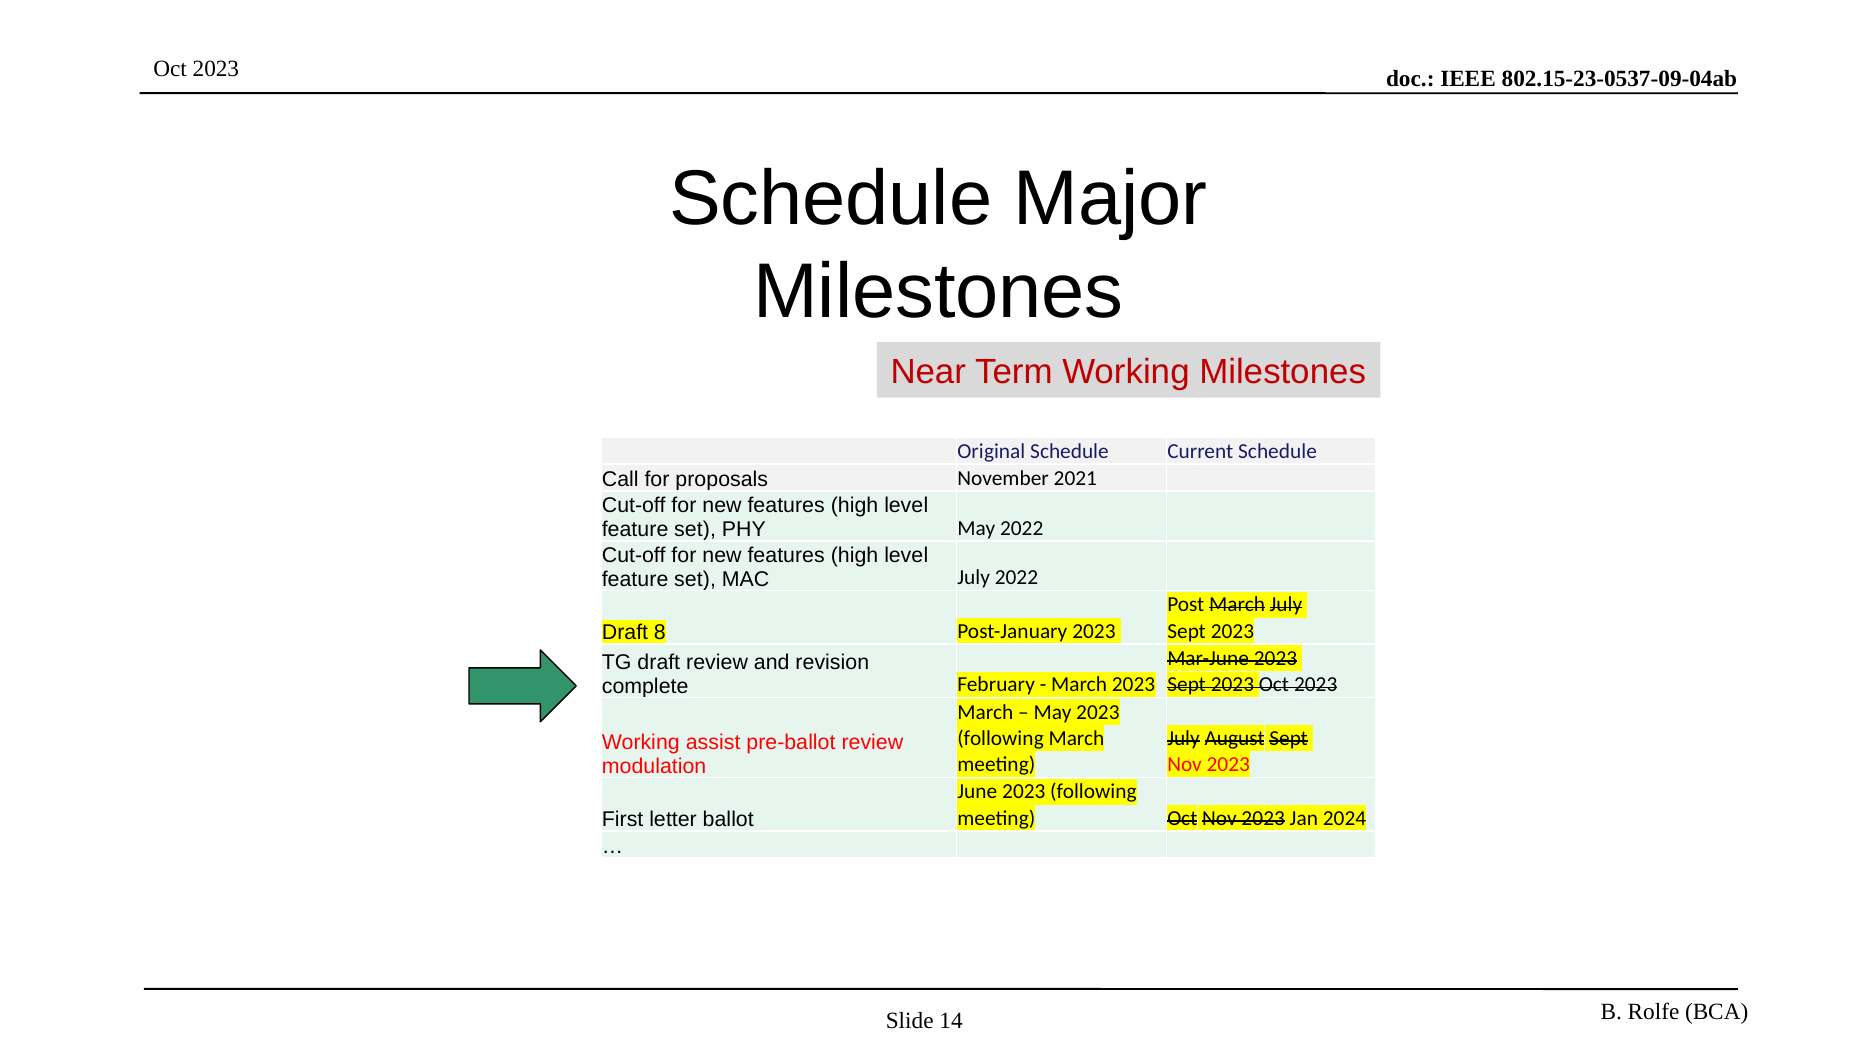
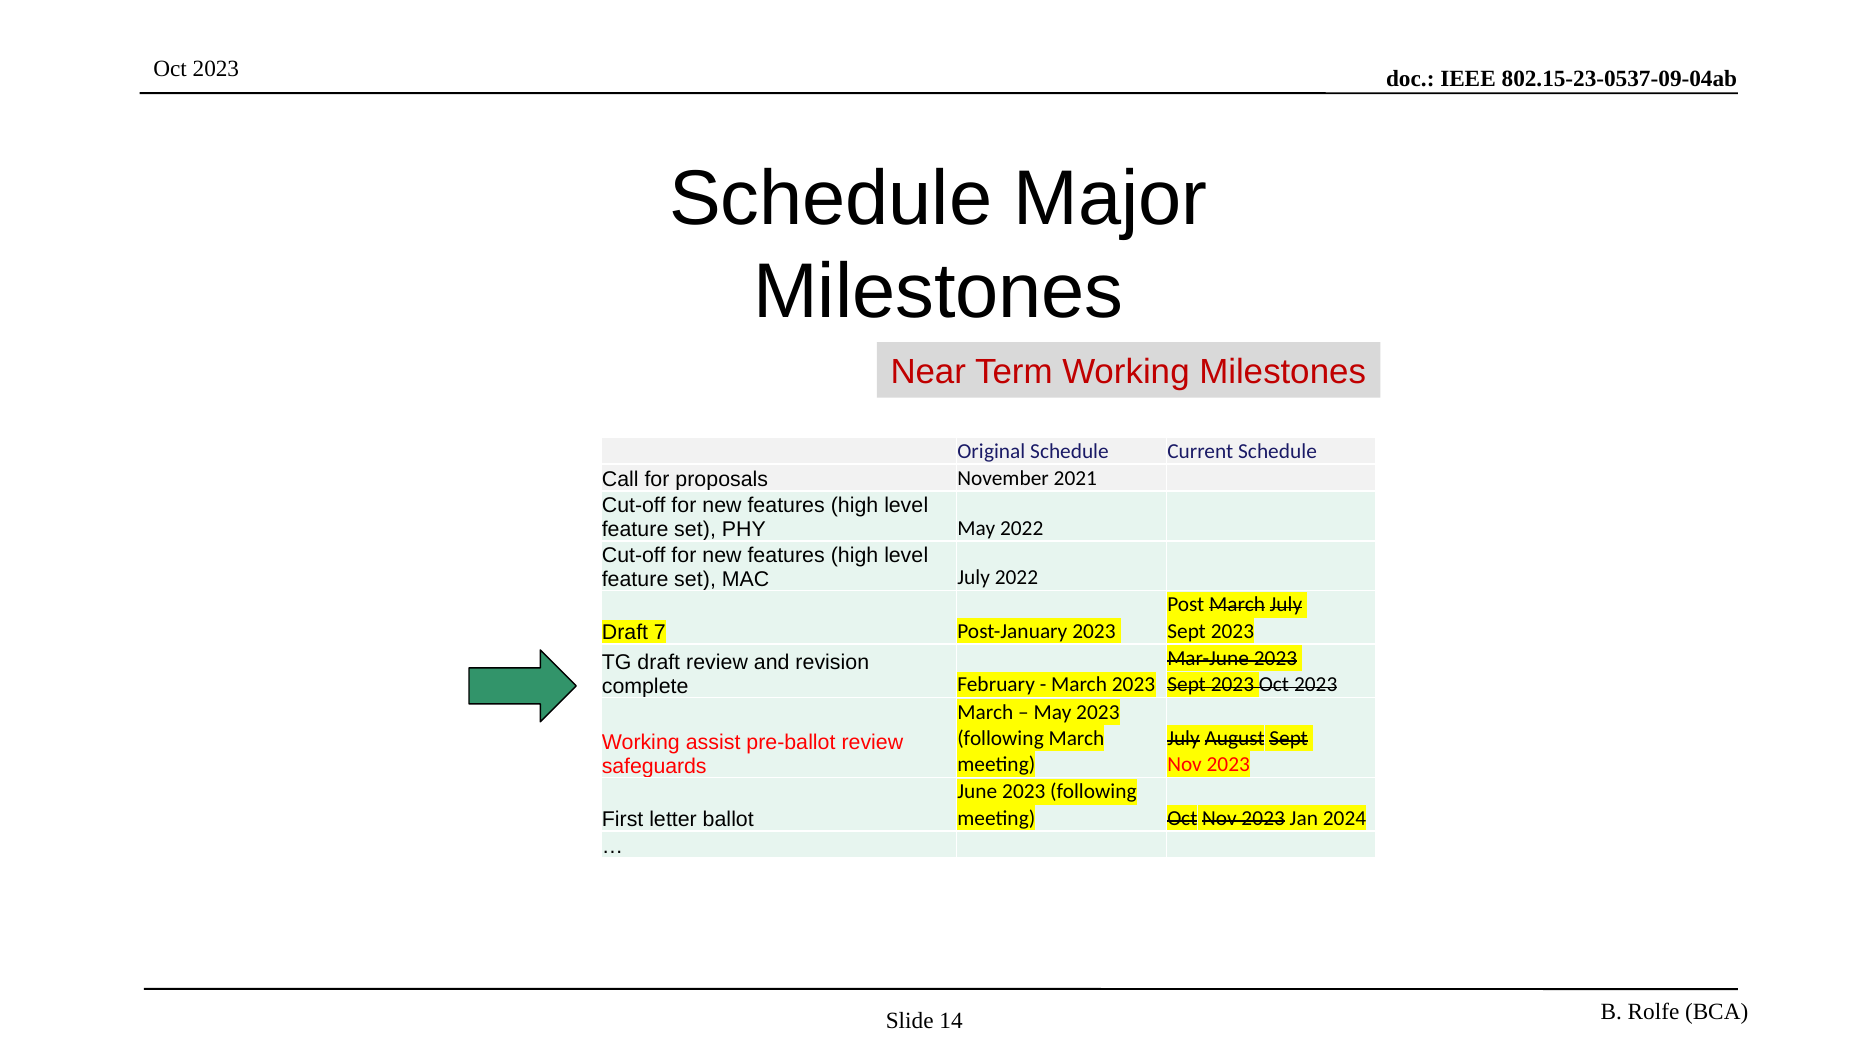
8: 8 -> 7
modulation: modulation -> safeguards
